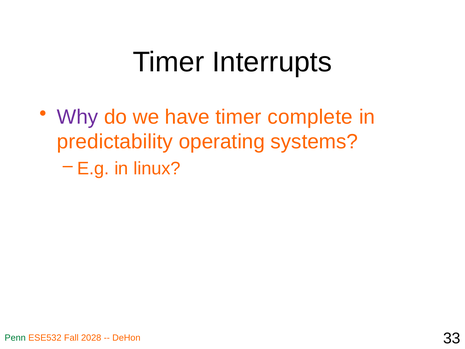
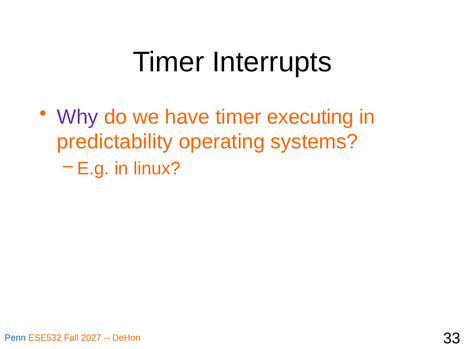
complete: complete -> executing
Penn colour: green -> blue
2028: 2028 -> 2027
